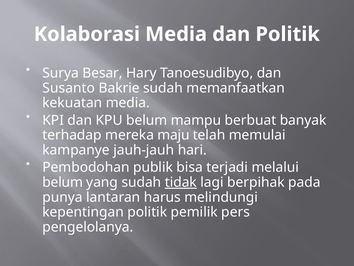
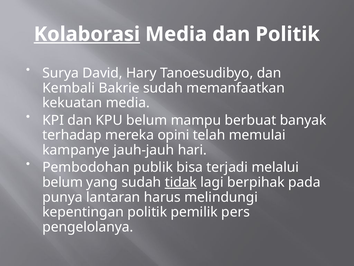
Kolaborasi underline: none -> present
Besar: Besar -> David
Susanto: Susanto -> Kembali
maju: maju -> opini
